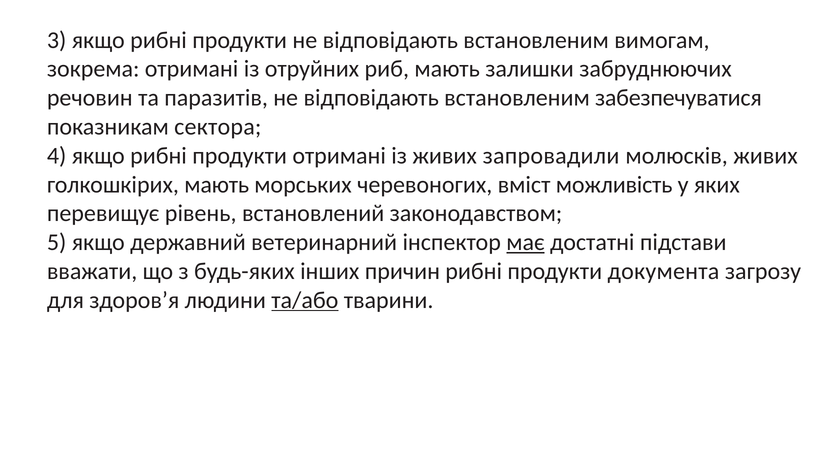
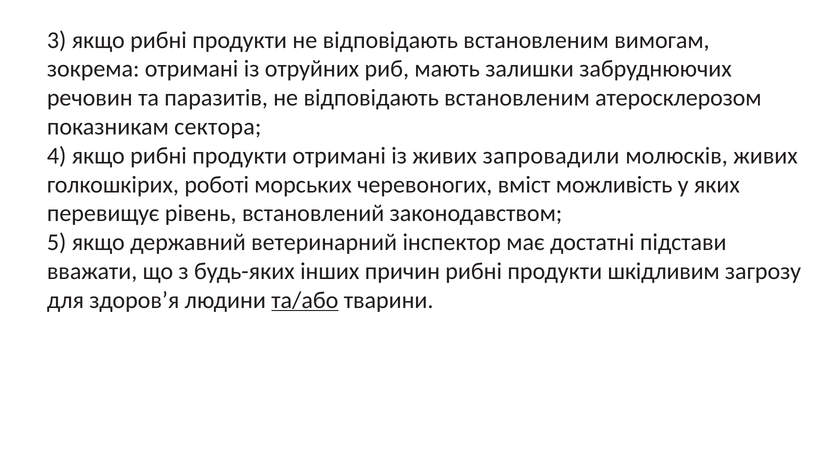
забезпечуватися: забезпечуватися -> атеросклерозом
голкошкірих мають: мають -> роботі
має underline: present -> none
документа: документа -> шкідливим
